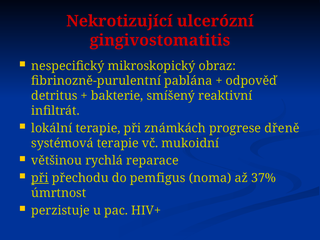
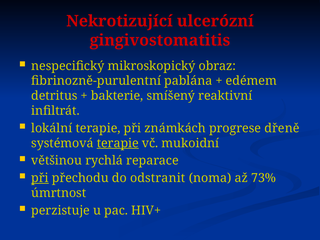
odpověď: odpověď -> edémem
terapie at (118, 143) underline: none -> present
pemfigus: pemfigus -> odstranit
37%: 37% -> 73%
